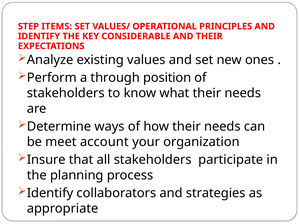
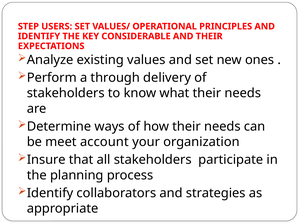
ITEMS: ITEMS -> USERS
position: position -> delivery
